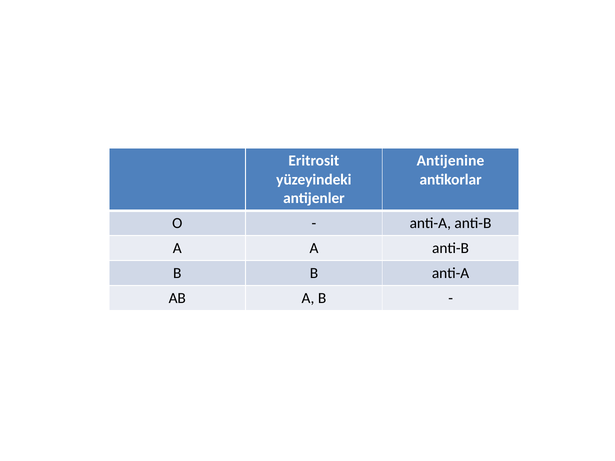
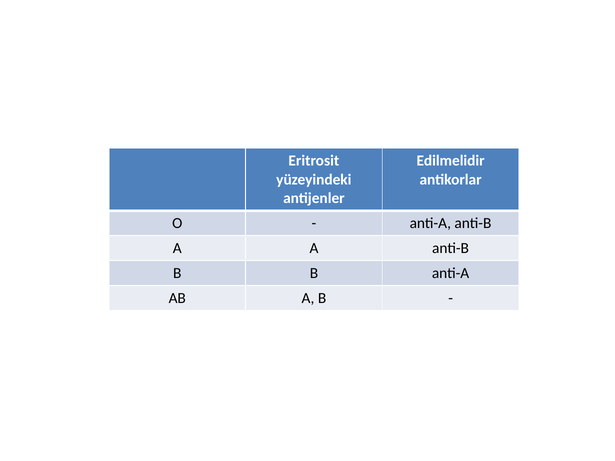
Antijenine: Antijenine -> Edilmelidir
